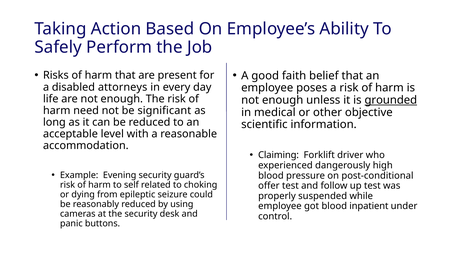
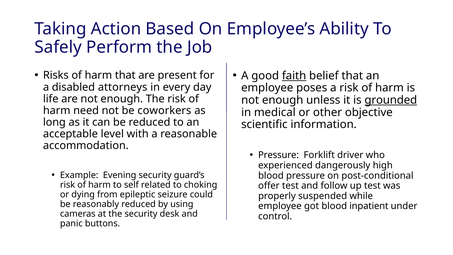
faith underline: none -> present
significant: significant -> coworkers
Claiming at (279, 155): Claiming -> Pressure
